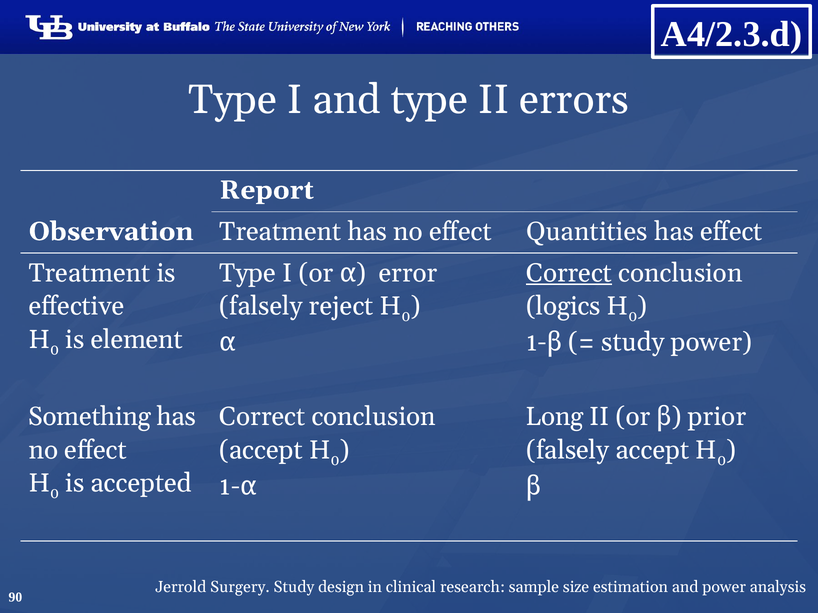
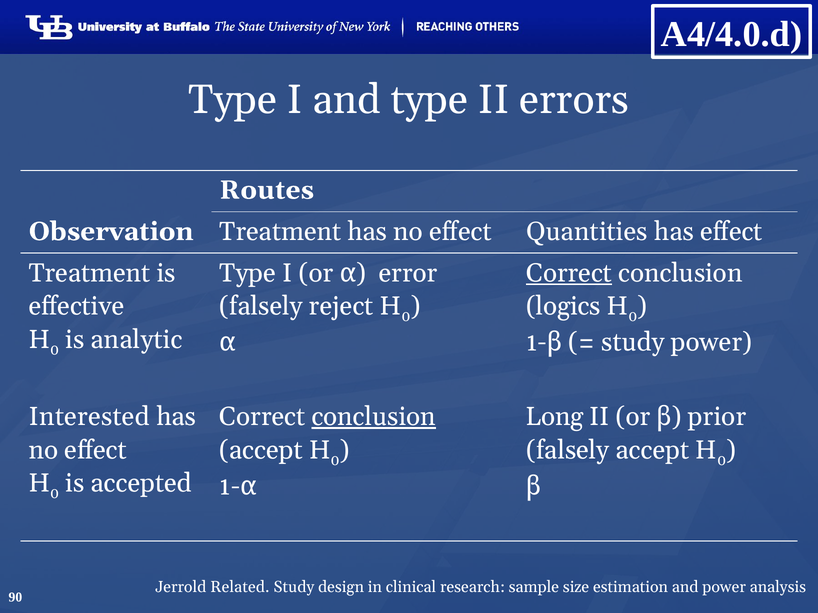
A4/2.3.d: A4/2.3.d -> A4/4.0.d
Report: Report -> Routes
element: element -> analytic
Something: Something -> Interested
conclusion at (374, 417) underline: none -> present
Surgery: Surgery -> Related
